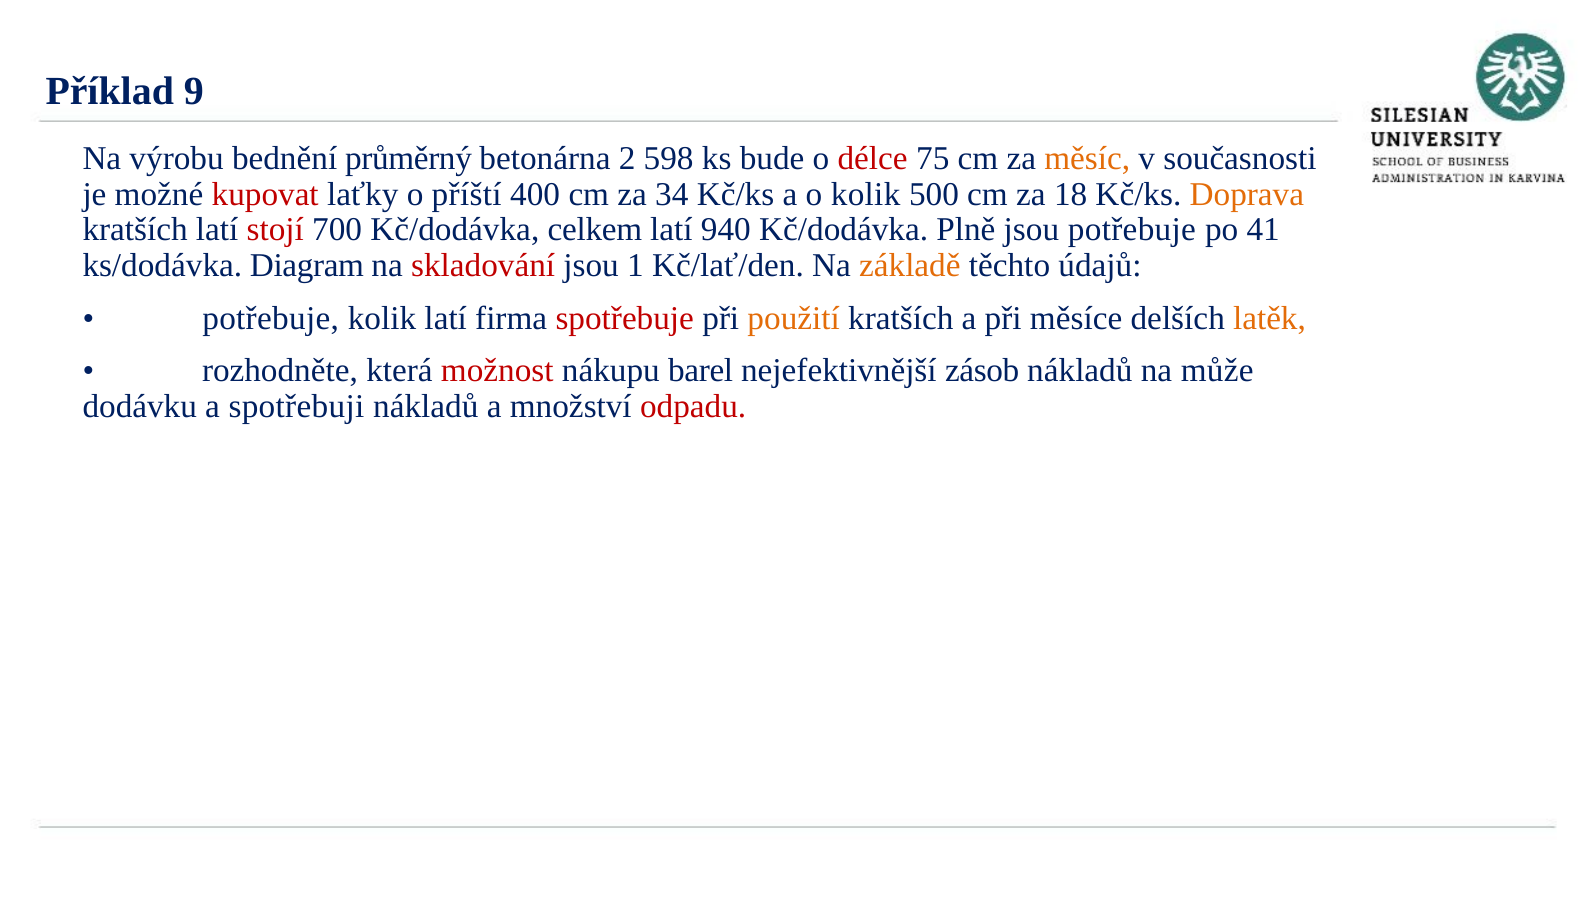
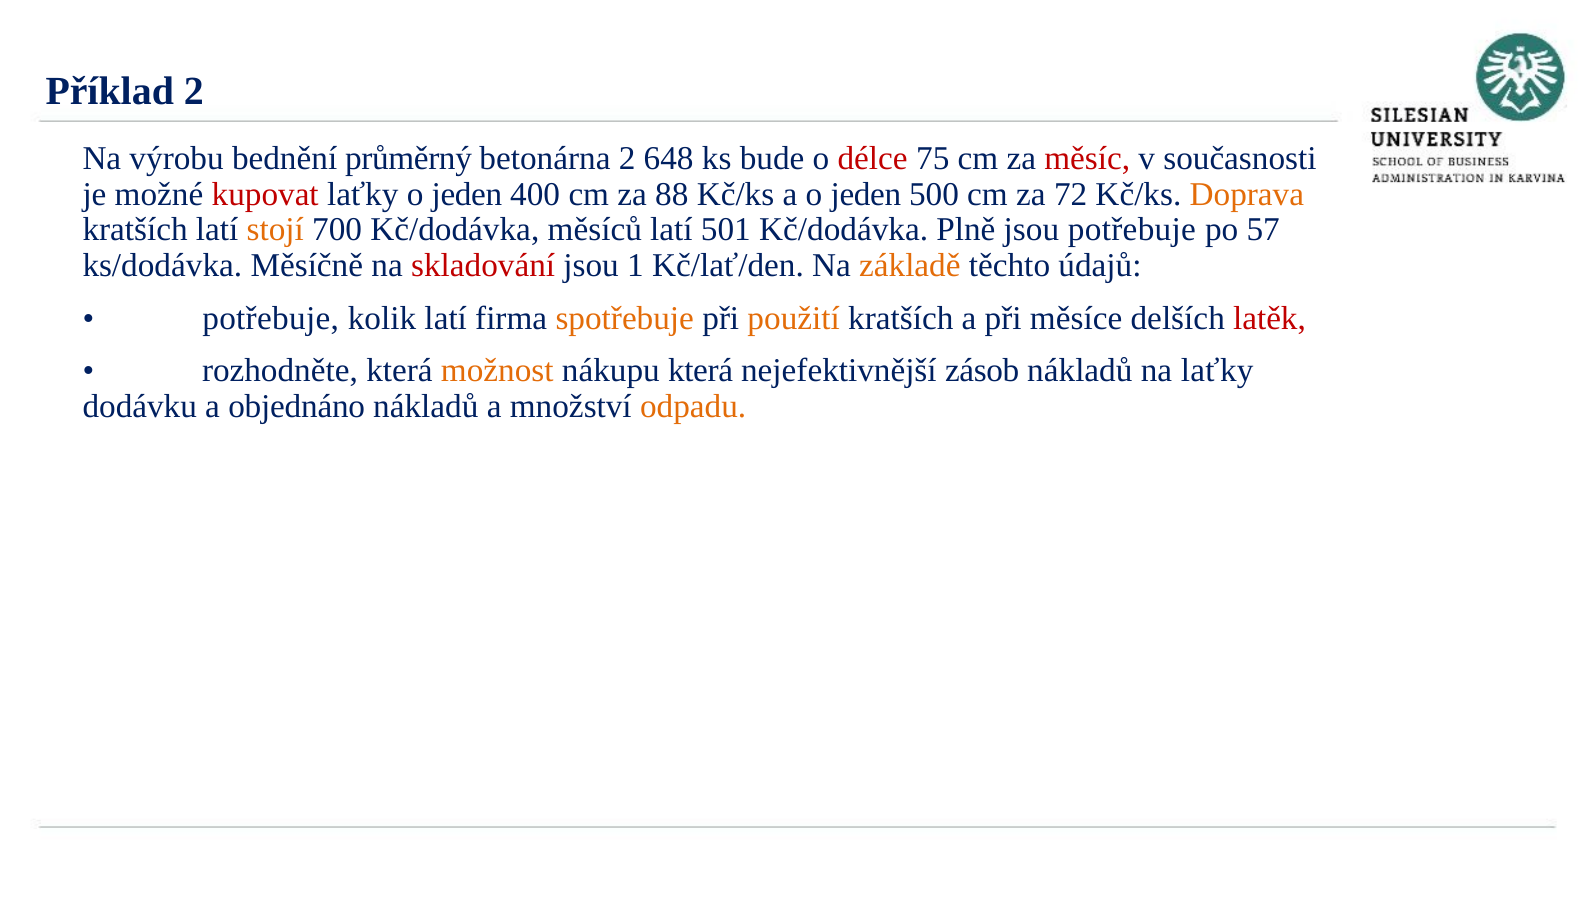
Příklad 9: 9 -> 2
598: 598 -> 648
měsíc colour: orange -> red
laťky o příští: příští -> jeden
34: 34 -> 88
a o kolik: kolik -> jeden
18: 18 -> 72
stojí colour: red -> orange
celkem: celkem -> měsíců
940: 940 -> 501
41: 41 -> 57
Diagram: Diagram -> Měsíčně
spotřebuje colour: red -> orange
latěk colour: orange -> red
možnost colour: red -> orange
nákupu barel: barel -> která
na může: může -> laťky
spotřebuji: spotřebuji -> objednáno
odpadu colour: red -> orange
